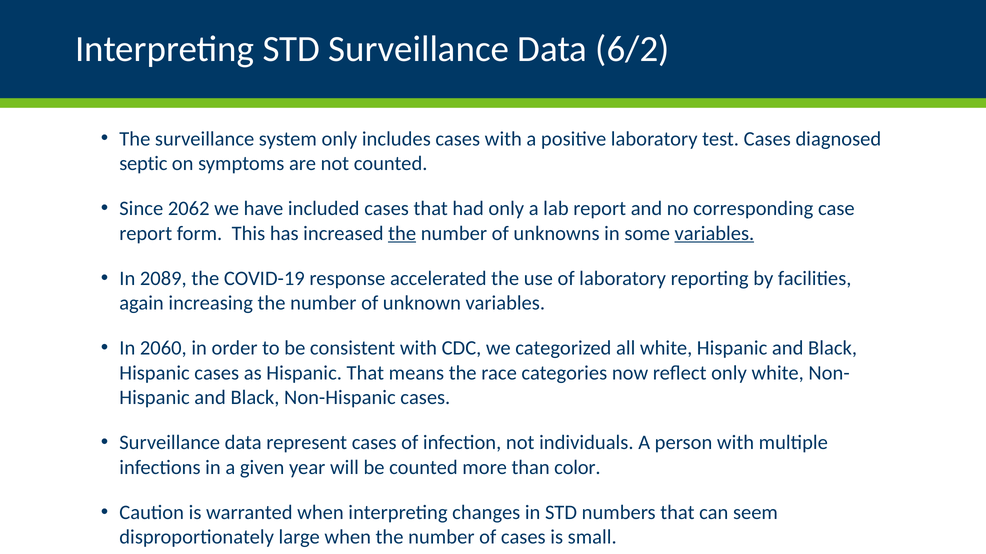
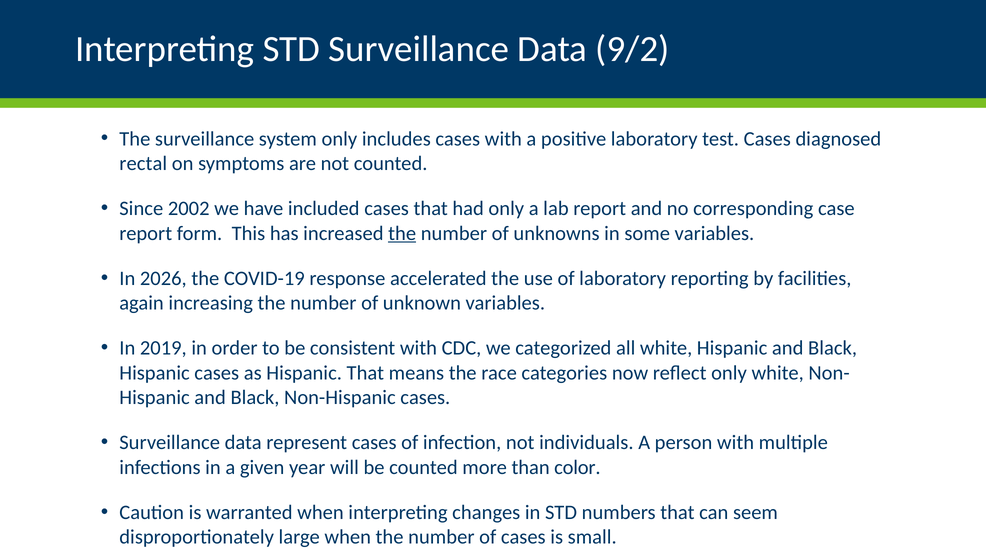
6/2: 6/2 -> 9/2
septic: septic -> rectal
2062: 2062 -> 2002
variables at (714, 233) underline: present -> none
2089: 2089 -> 2026
2060: 2060 -> 2019
